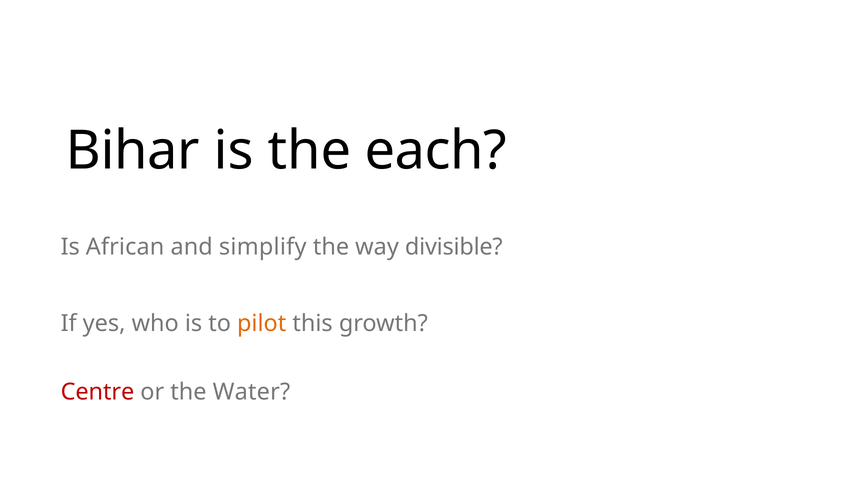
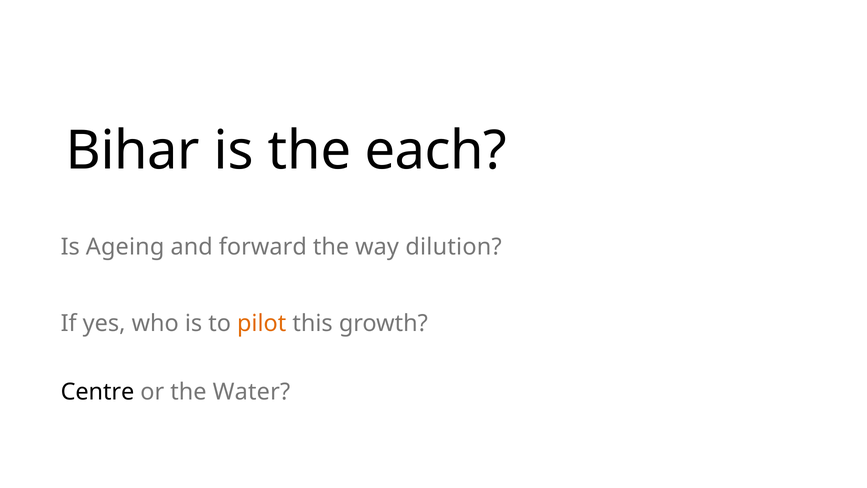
African: African -> Ageing
simplify: simplify -> forward
divisible: divisible -> dilution
Centre colour: red -> black
